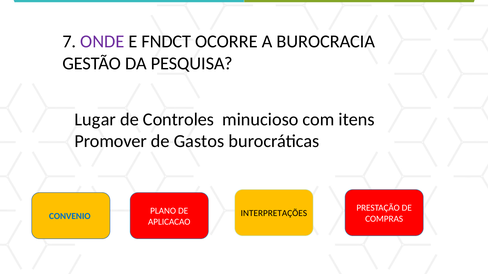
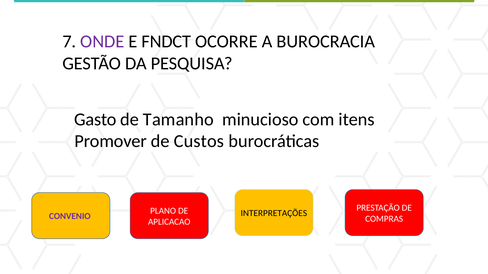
Lugar: Lugar -> Gasto
Controles: Controles -> Tamanho
Gastos: Gastos -> Custos
CONVENIO colour: blue -> purple
